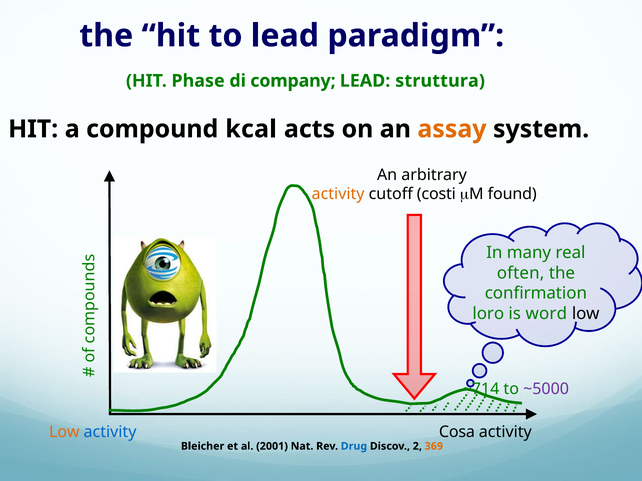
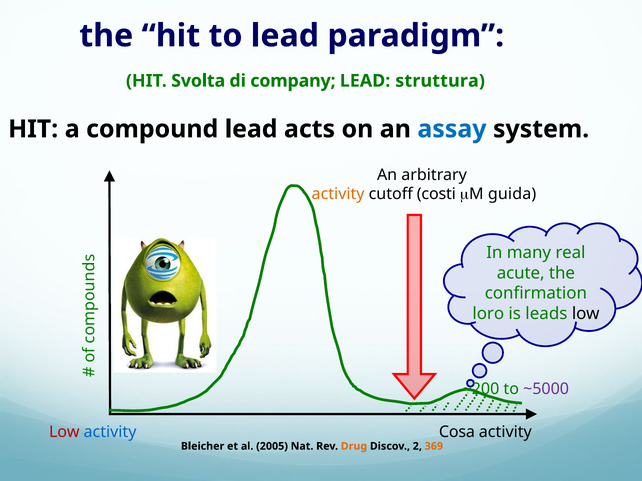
Phase: Phase -> Svolta
compound kcal: kcal -> lead
assay colour: orange -> blue
found: found -> guida
often: often -> acute
word: word -> leads
~714: ~714 -> ~200
Low at (64, 432) colour: orange -> red
2001: 2001 -> 2005
Drug colour: blue -> orange
